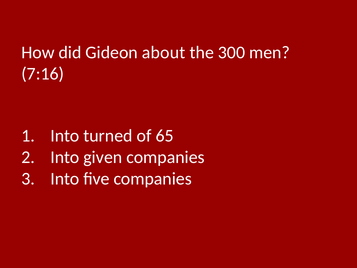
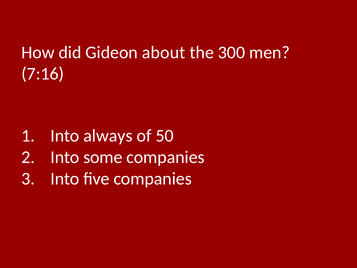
turned: turned -> always
65: 65 -> 50
given: given -> some
